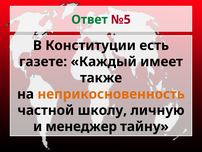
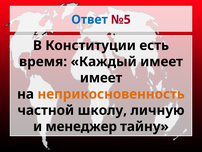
Ответ colour: green -> blue
газете: газете -> время
также at (101, 78): также -> имеет
